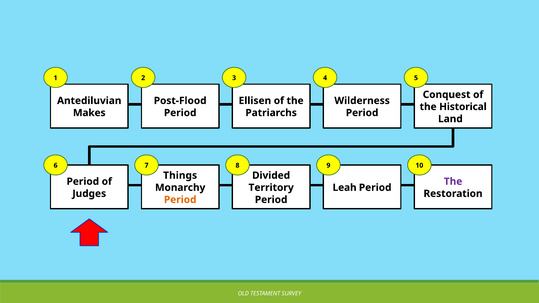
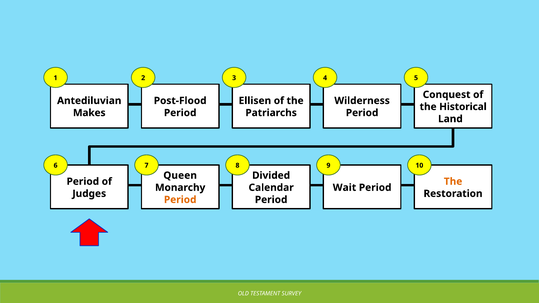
Things: Things -> Queen
The at (453, 182) colour: purple -> orange
Territory: Territory -> Calendar
Leah: Leah -> Wait
